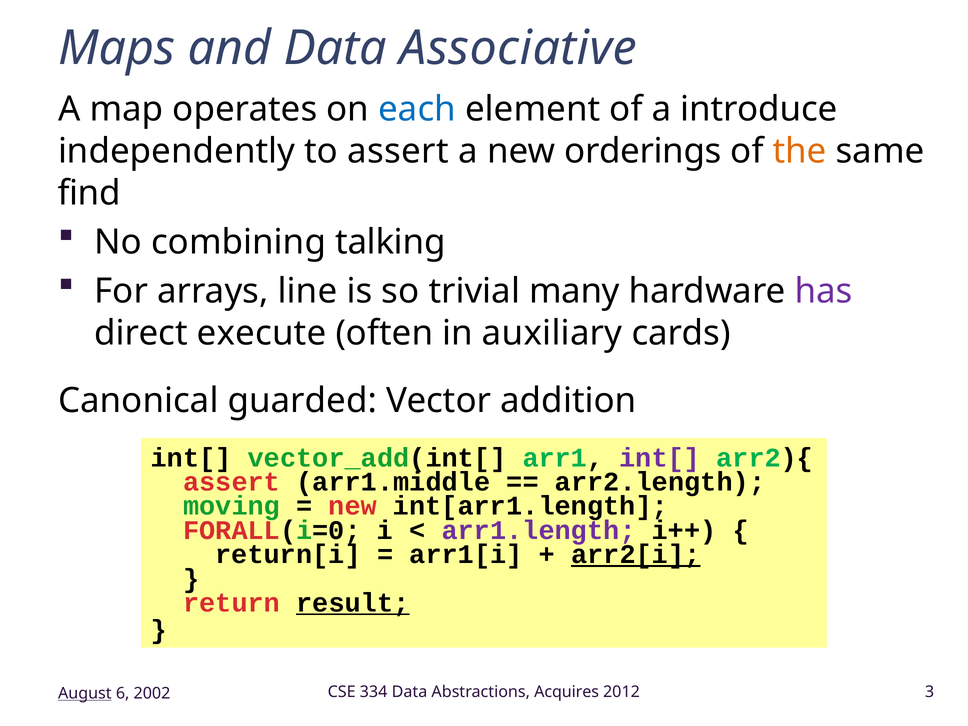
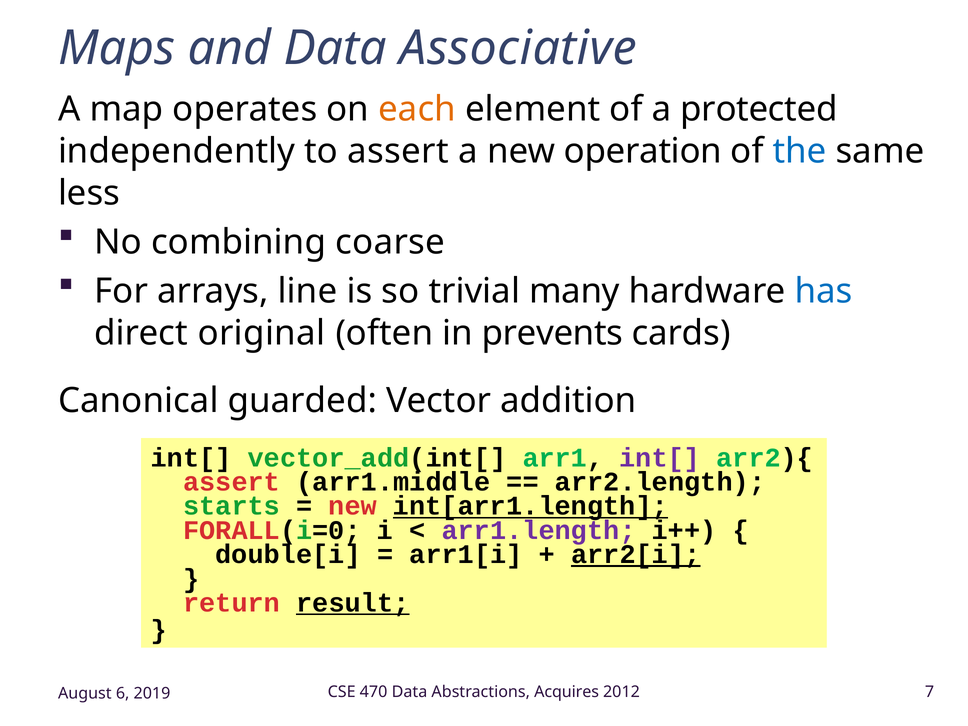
each colour: blue -> orange
introduce: introduce -> protected
orderings: orderings -> operation
the colour: orange -> blue
find: find -> less
talking: talking -> coarse
has colour: purple -> blue
execute: execute -> original
auxiliary: auxiliary -> prevents
moving: moving -> starts
int[arr1.length underline: none -> present
return[i: return[i -> double[i
334: 334 -> 470
3: 3 -> 7
August underline: present -> none
2002: 2002 -> 2019
